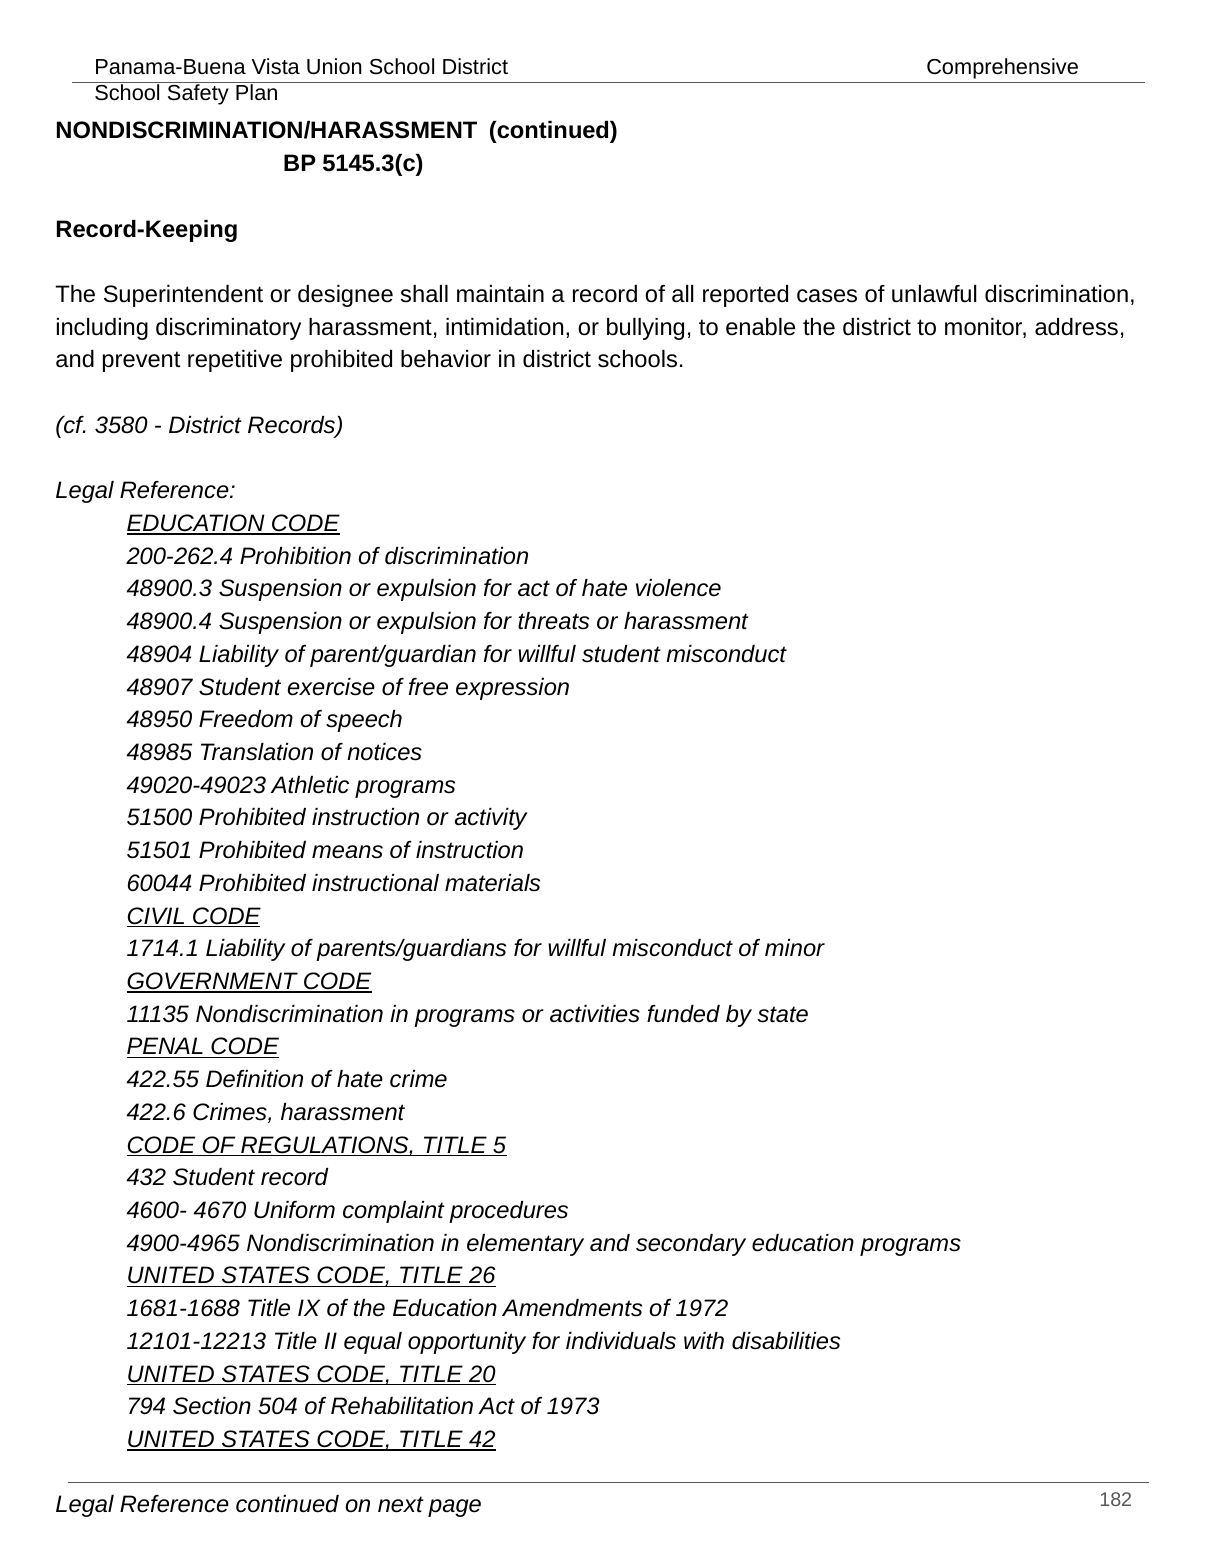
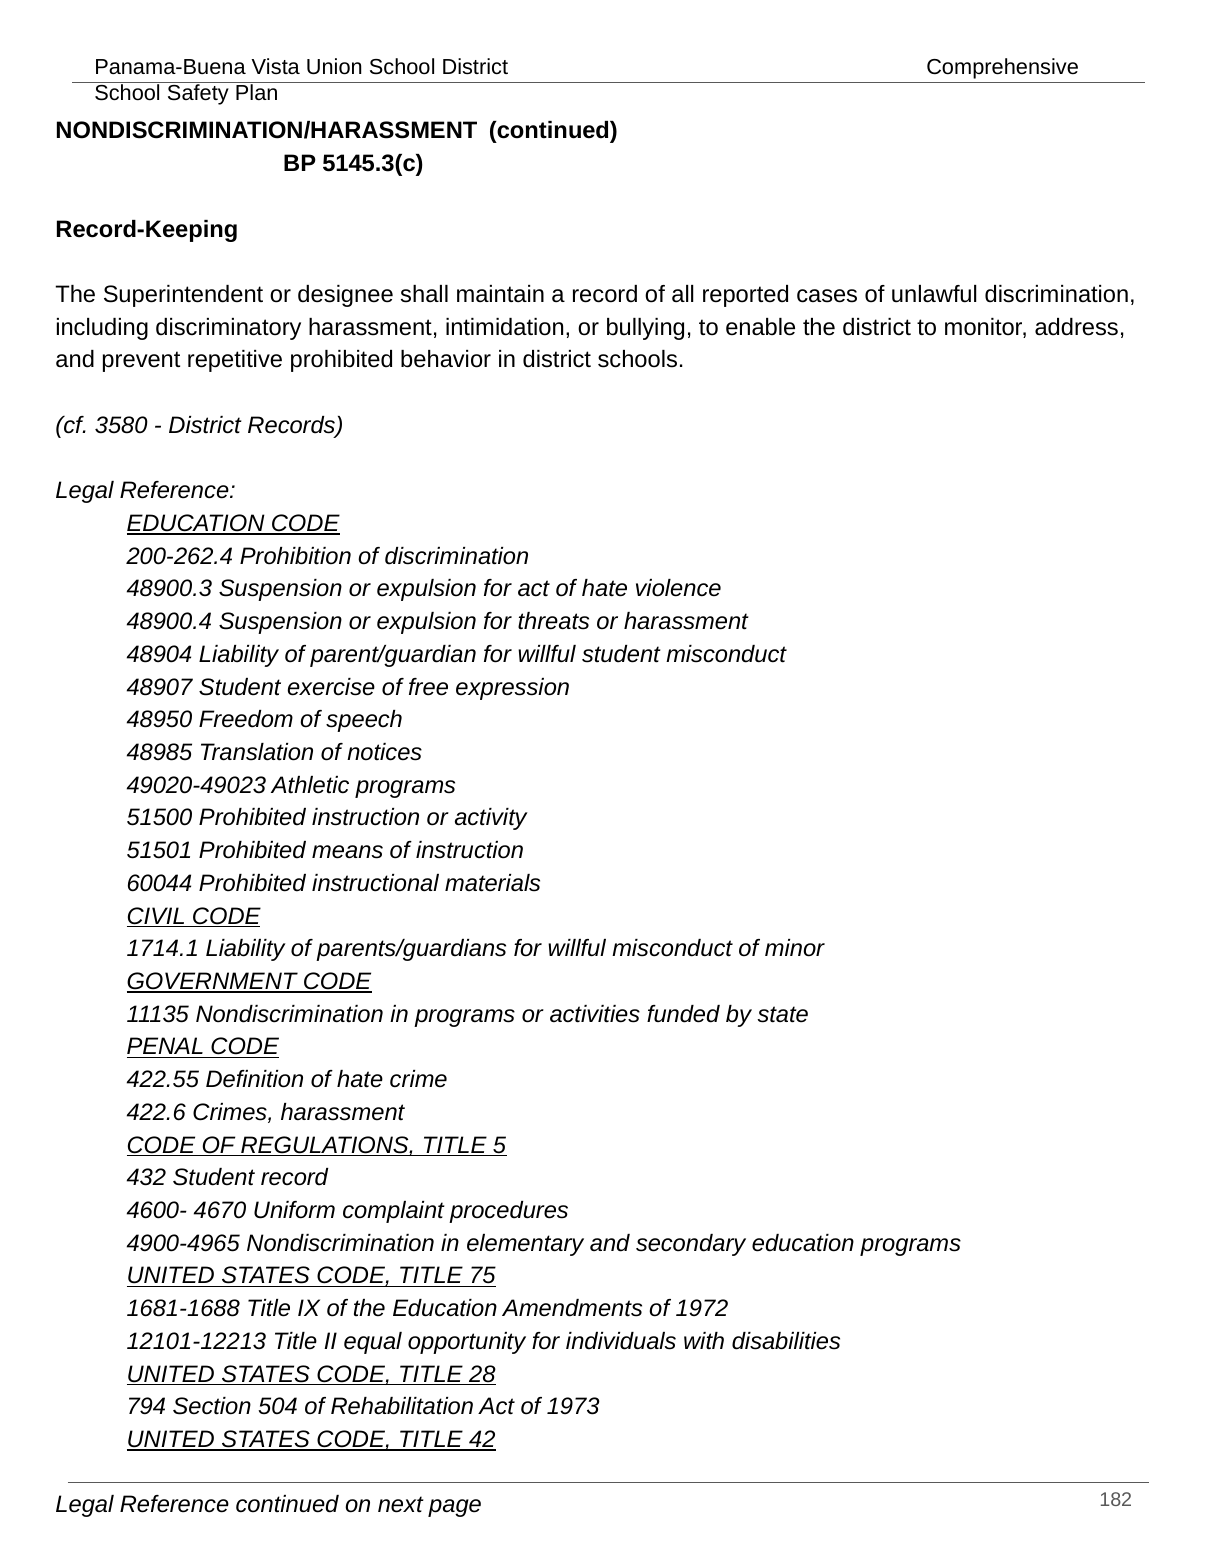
26: 26 -> 75
20: 20 -> 28
